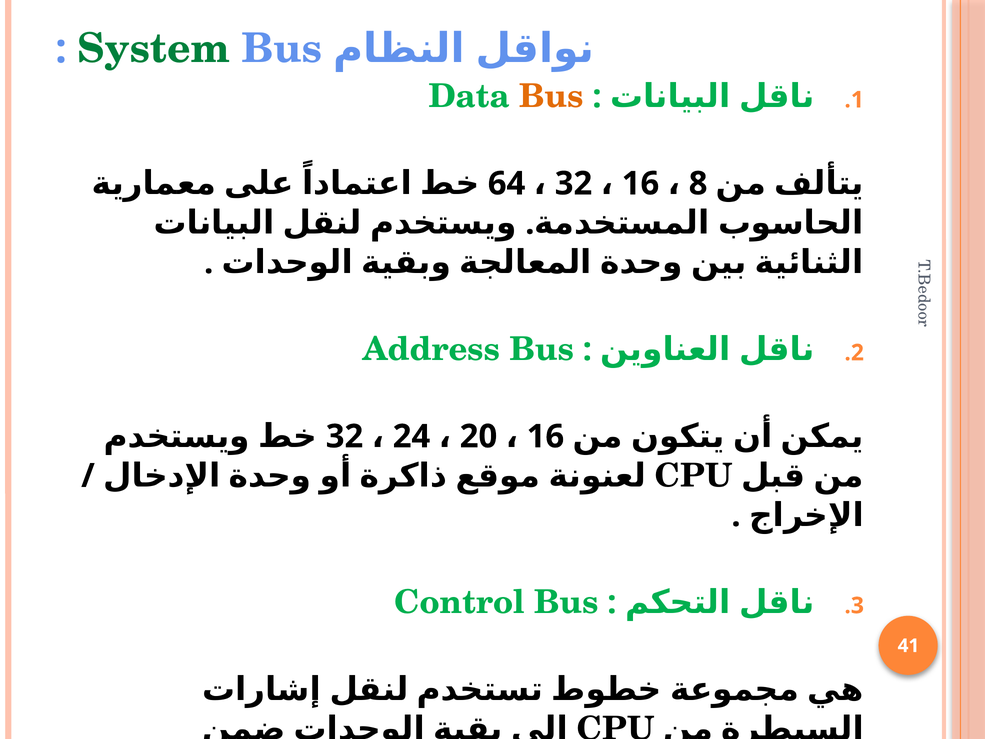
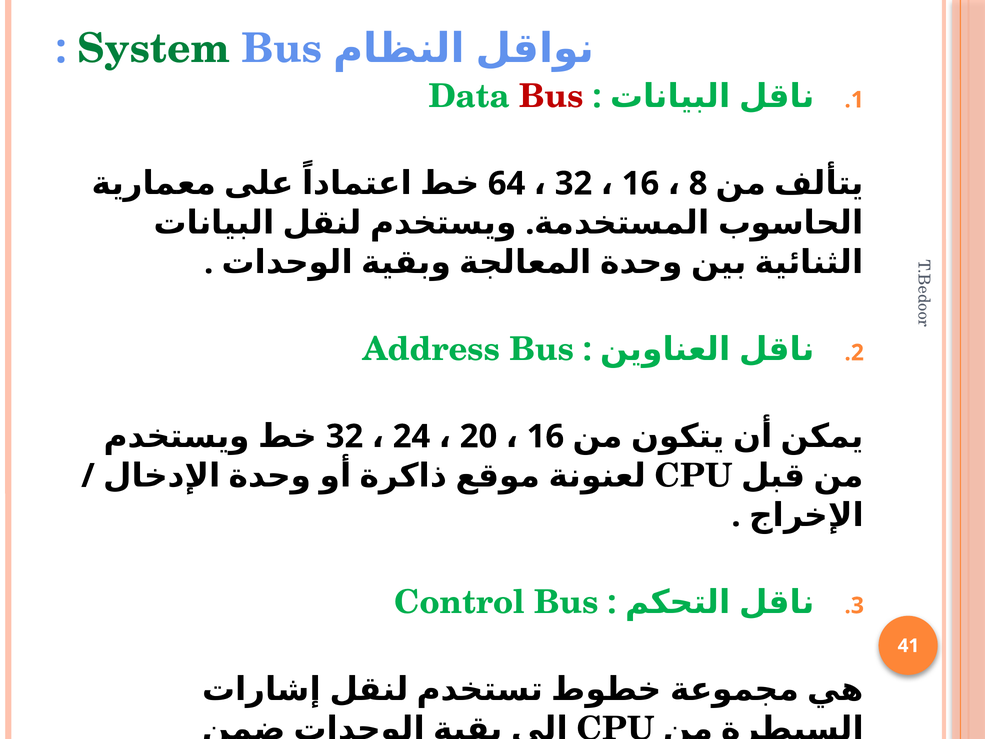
Bus at (552, 97) colour: orange -> red
